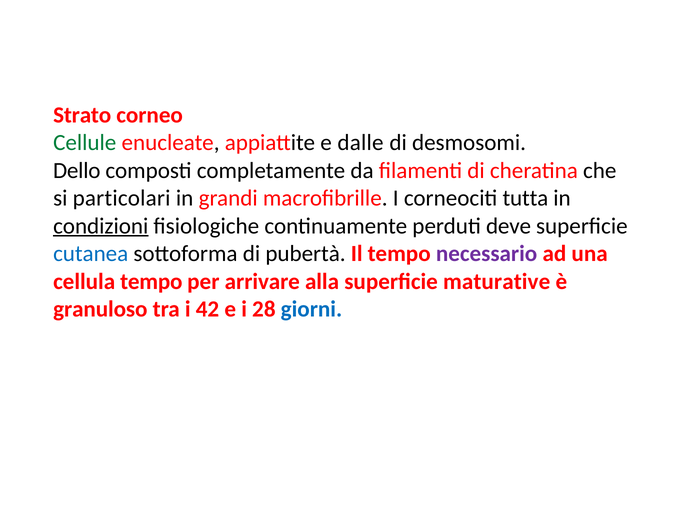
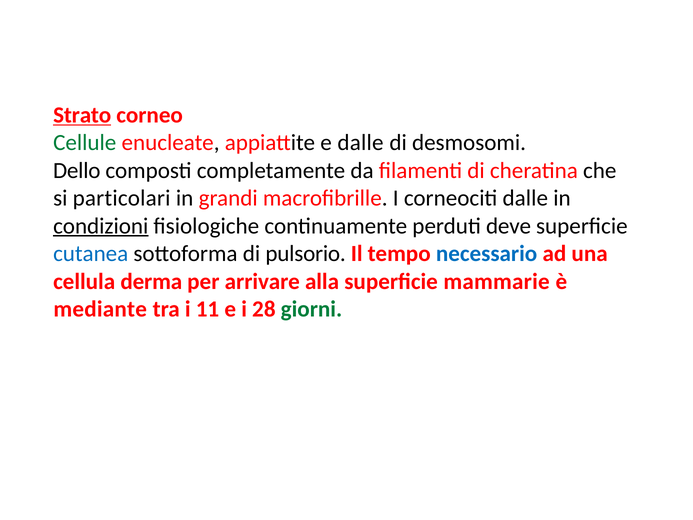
Strato underline: none -> present
corneociti tutta: tutta -> dalle
pubertà: pubertà -> pulsorio
necessario colour: purple -> blue
cellula tempo: tempo -> derma
maturative: maturative -> mammarie
granuloso: granuloso -> mediante
42: 42 -> 11
giorni colour: blue -> green
